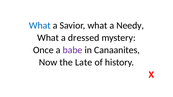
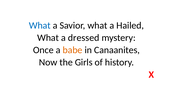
Needy: Needy -> Hailed
babe colour: purple -> orange
Late: Late -> Girls
